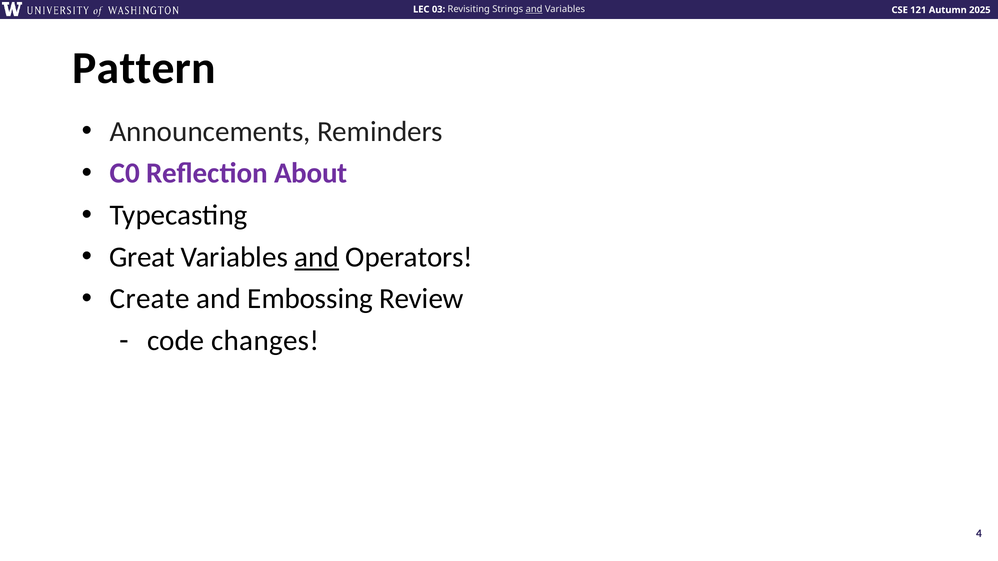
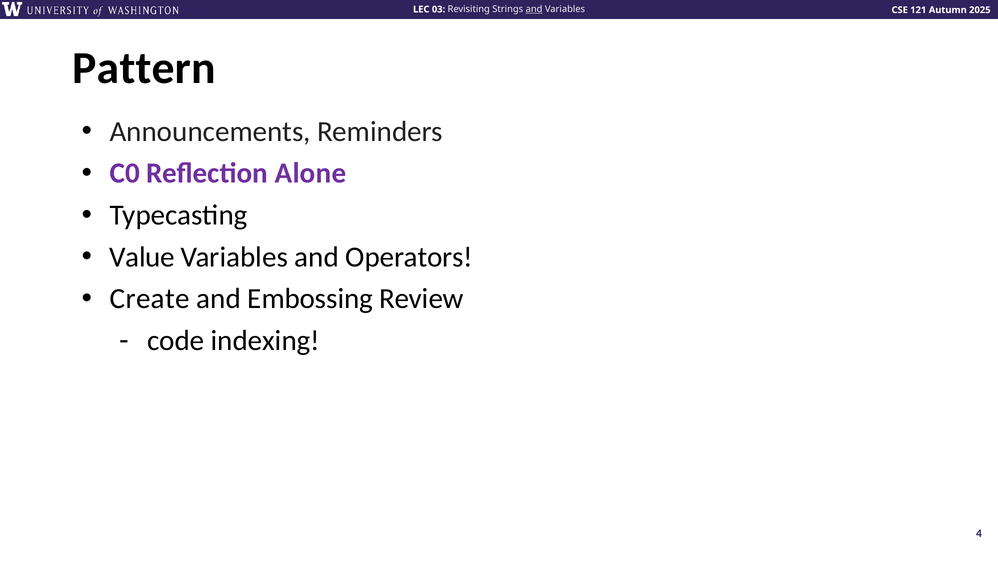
About: About -> Alone
Great: Great -> Value
and at (317, 257) underline: present -> none
changes: changes -> indexing
